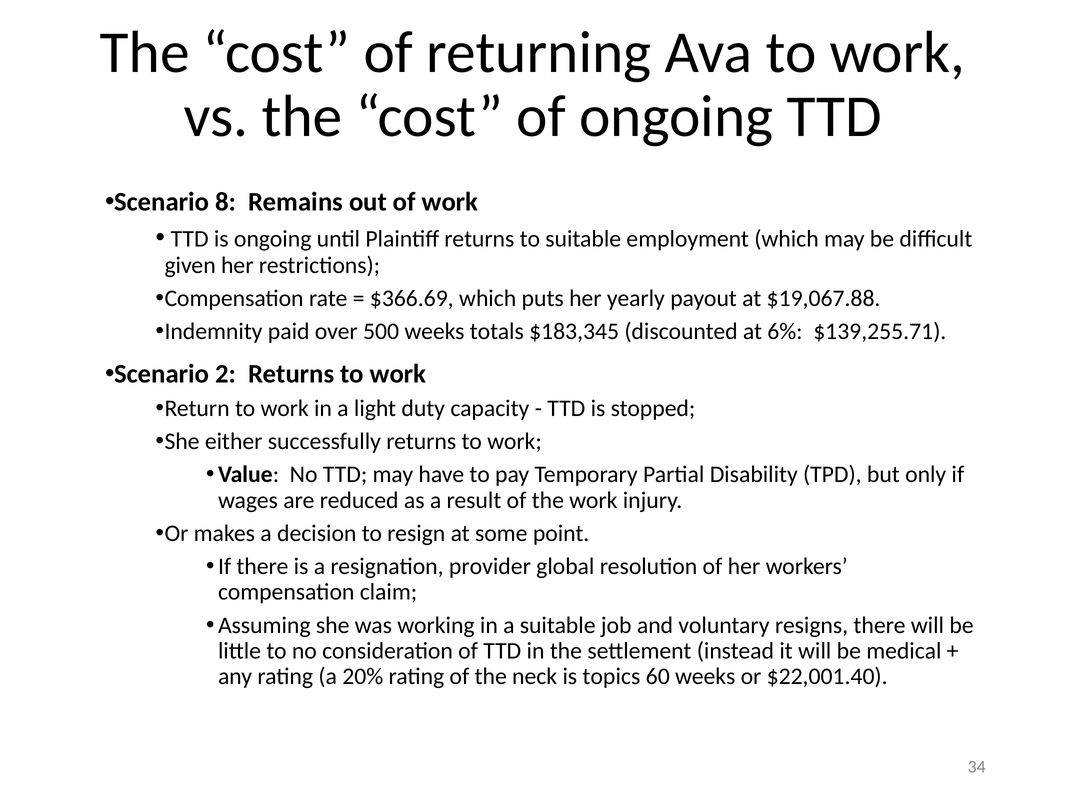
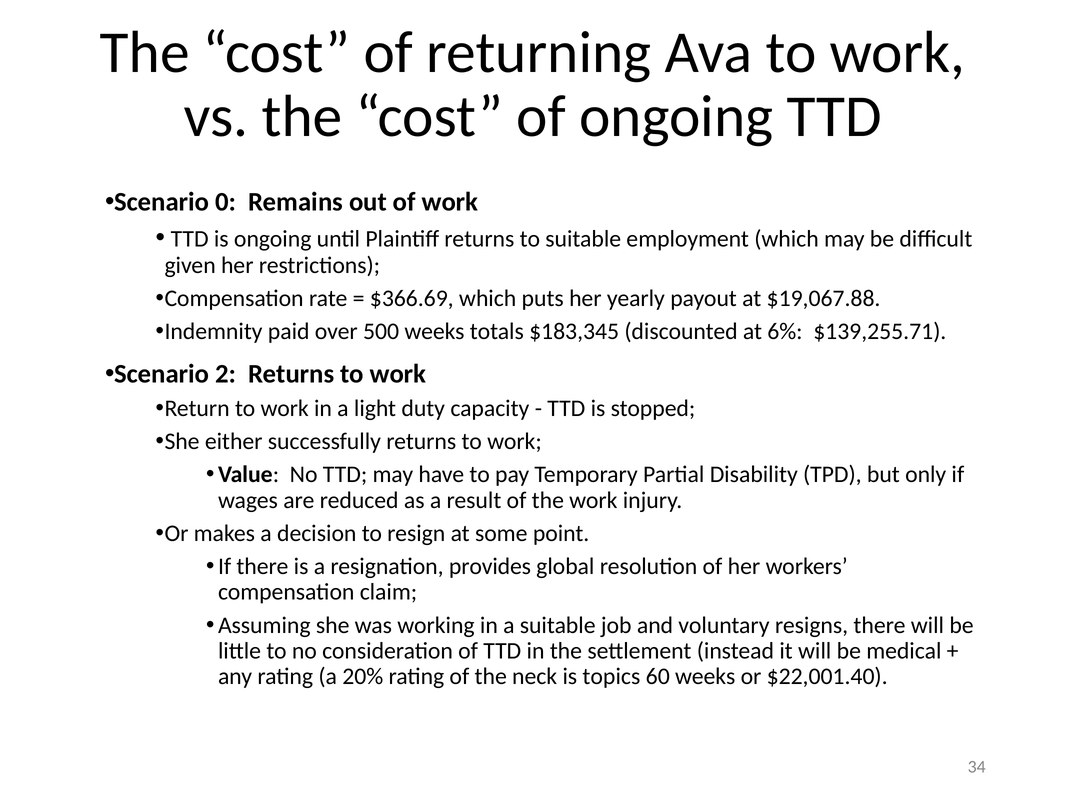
8: 8 -> 0
provider: provider -> provides
